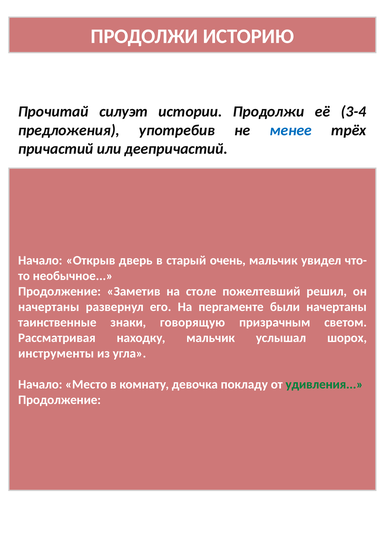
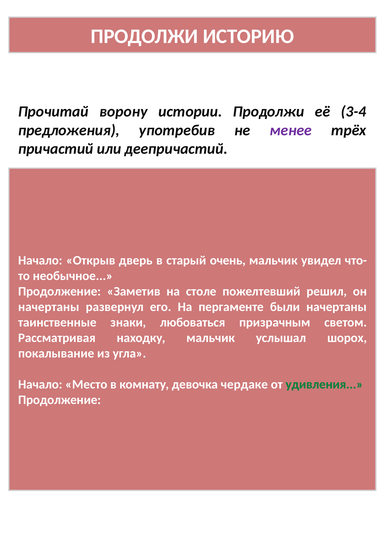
силуэт: силуэт -> ворону
менее colour: blue -> purple
говорящую: говорящую -> любоваться
инструменты: инструменты -> покалывание
покладу: покладу -> чердаке
